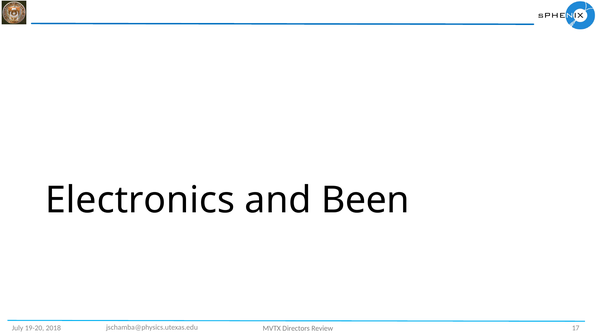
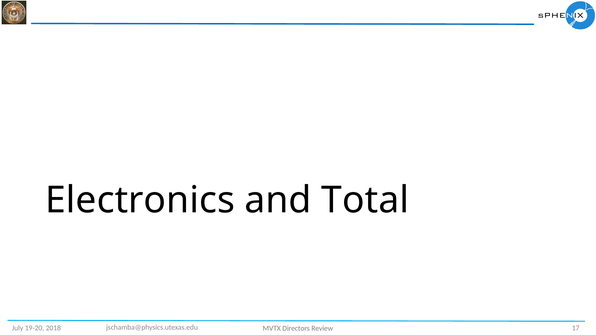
Been: Been -> Total
